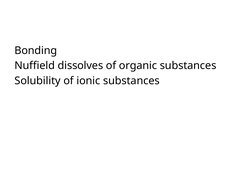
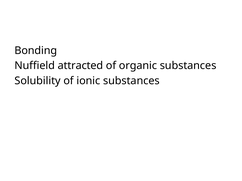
dissolves: dissolves -> attracted
